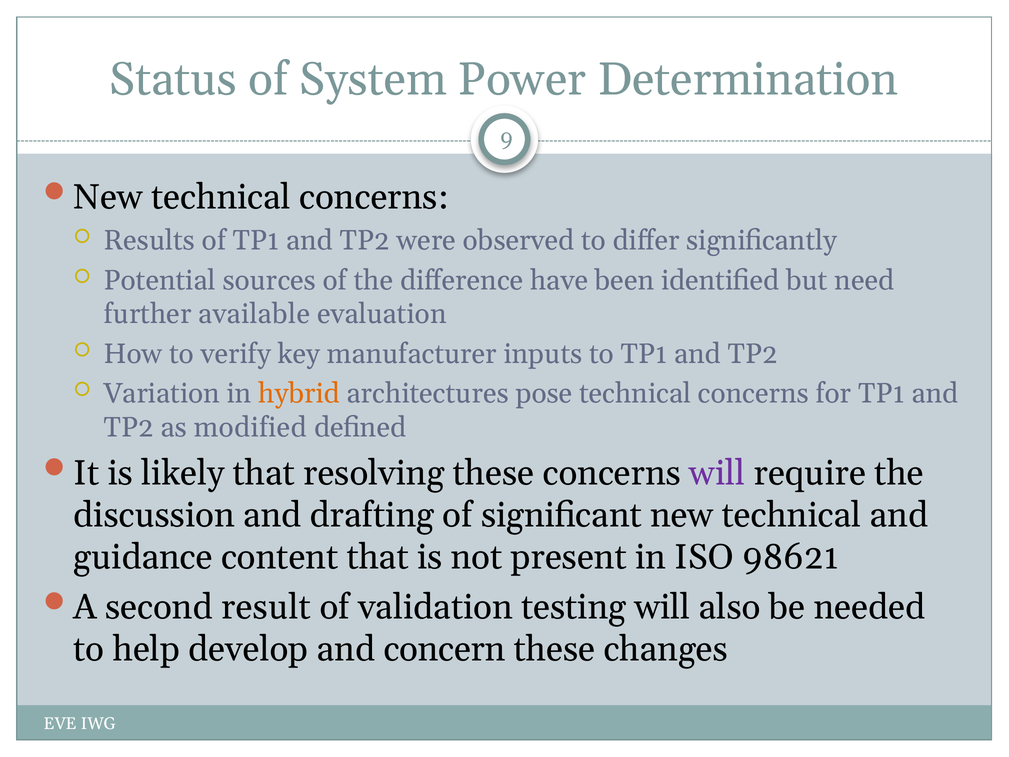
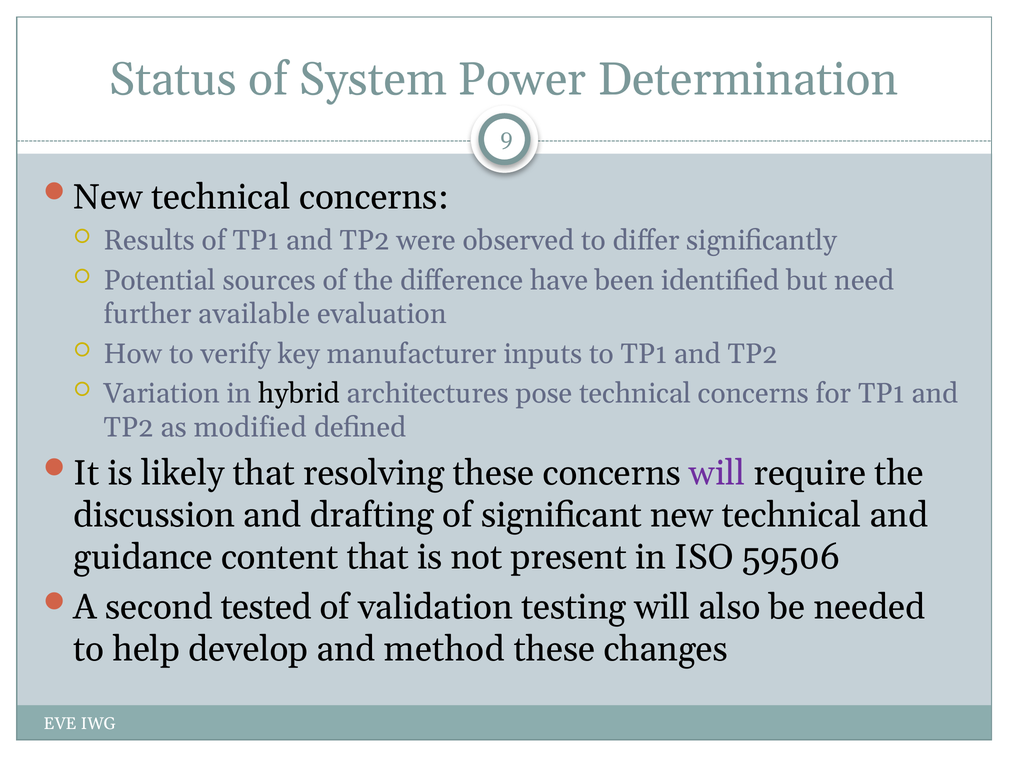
hybrid colour: orange -> black
98621: 98621 -> 59506
result: result -> tested
concern: concern -> method
